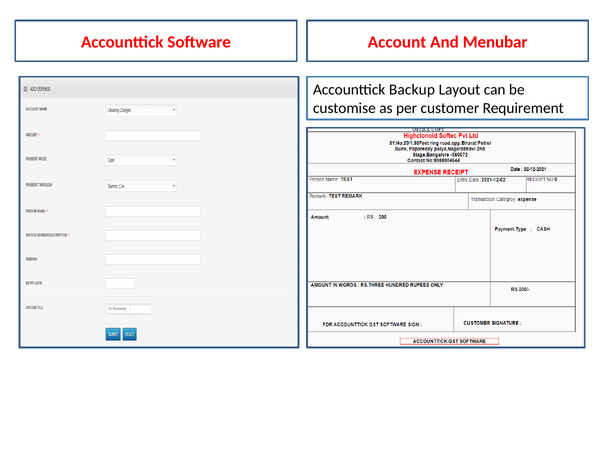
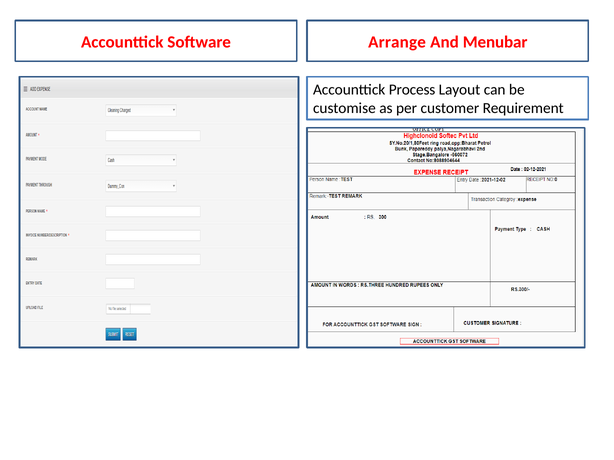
Account: Account -> Arrange
Backup: Backup -> Process
